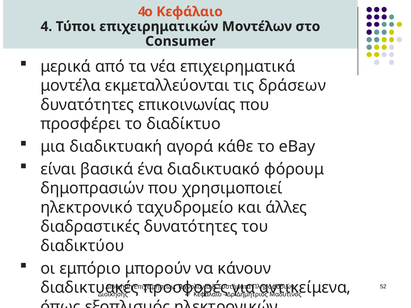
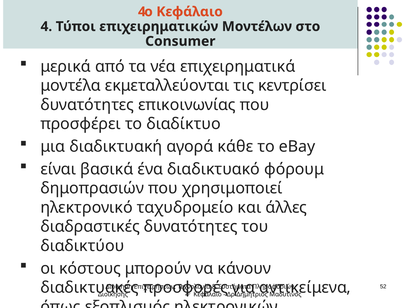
δράσεων: δράσεων -> κεντρίσει
εμπόριο: εμπόριο -> κόστους
